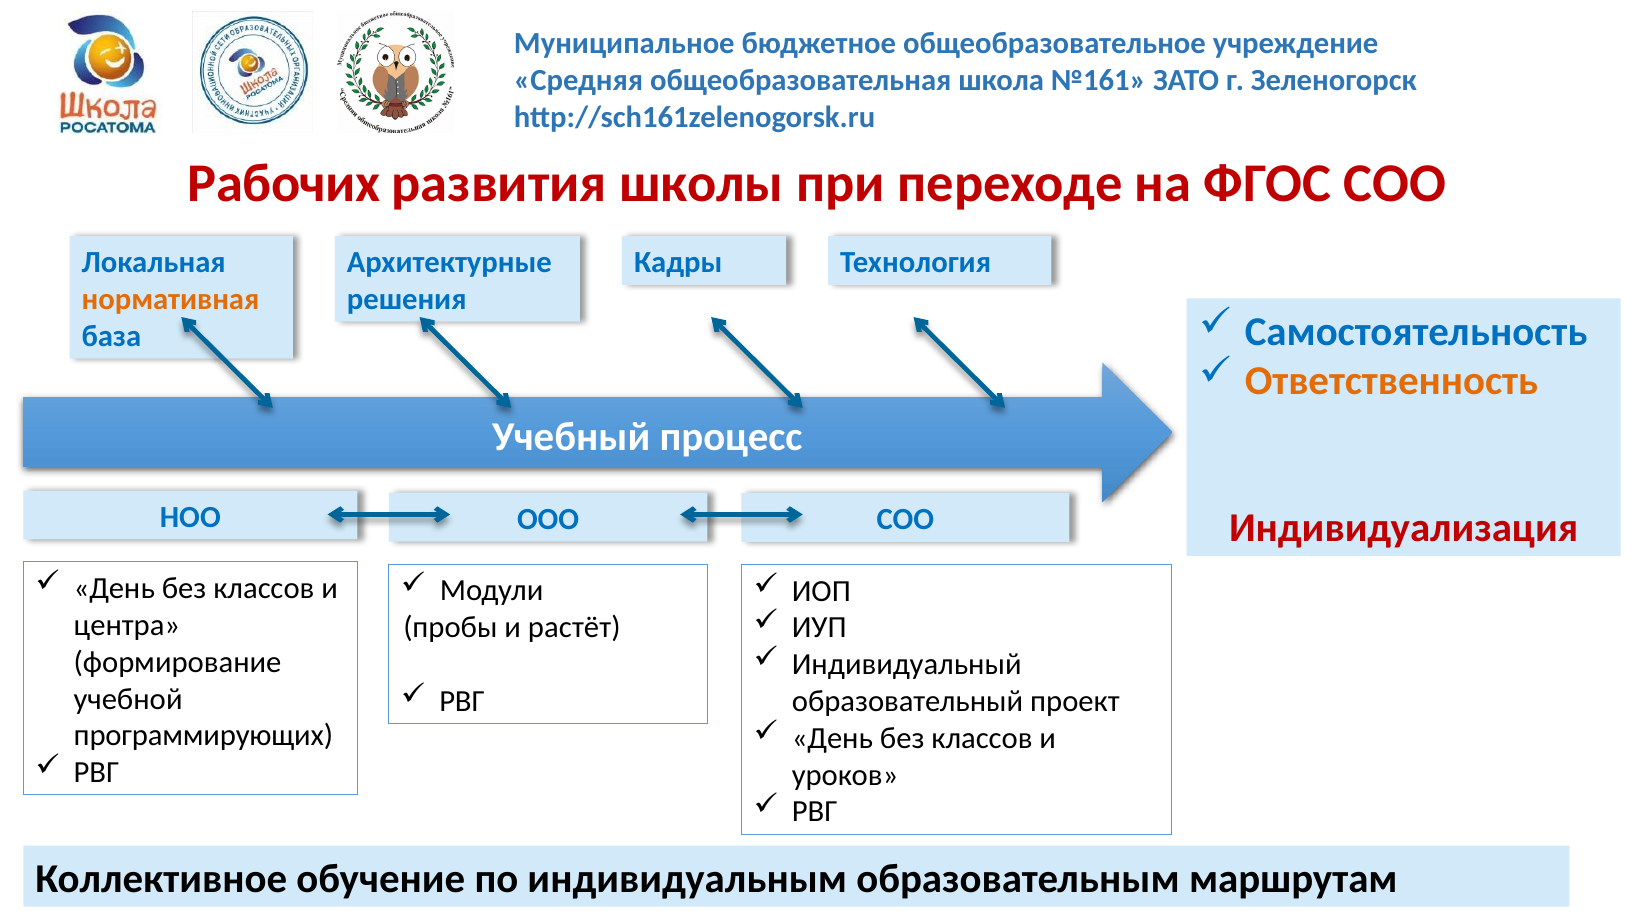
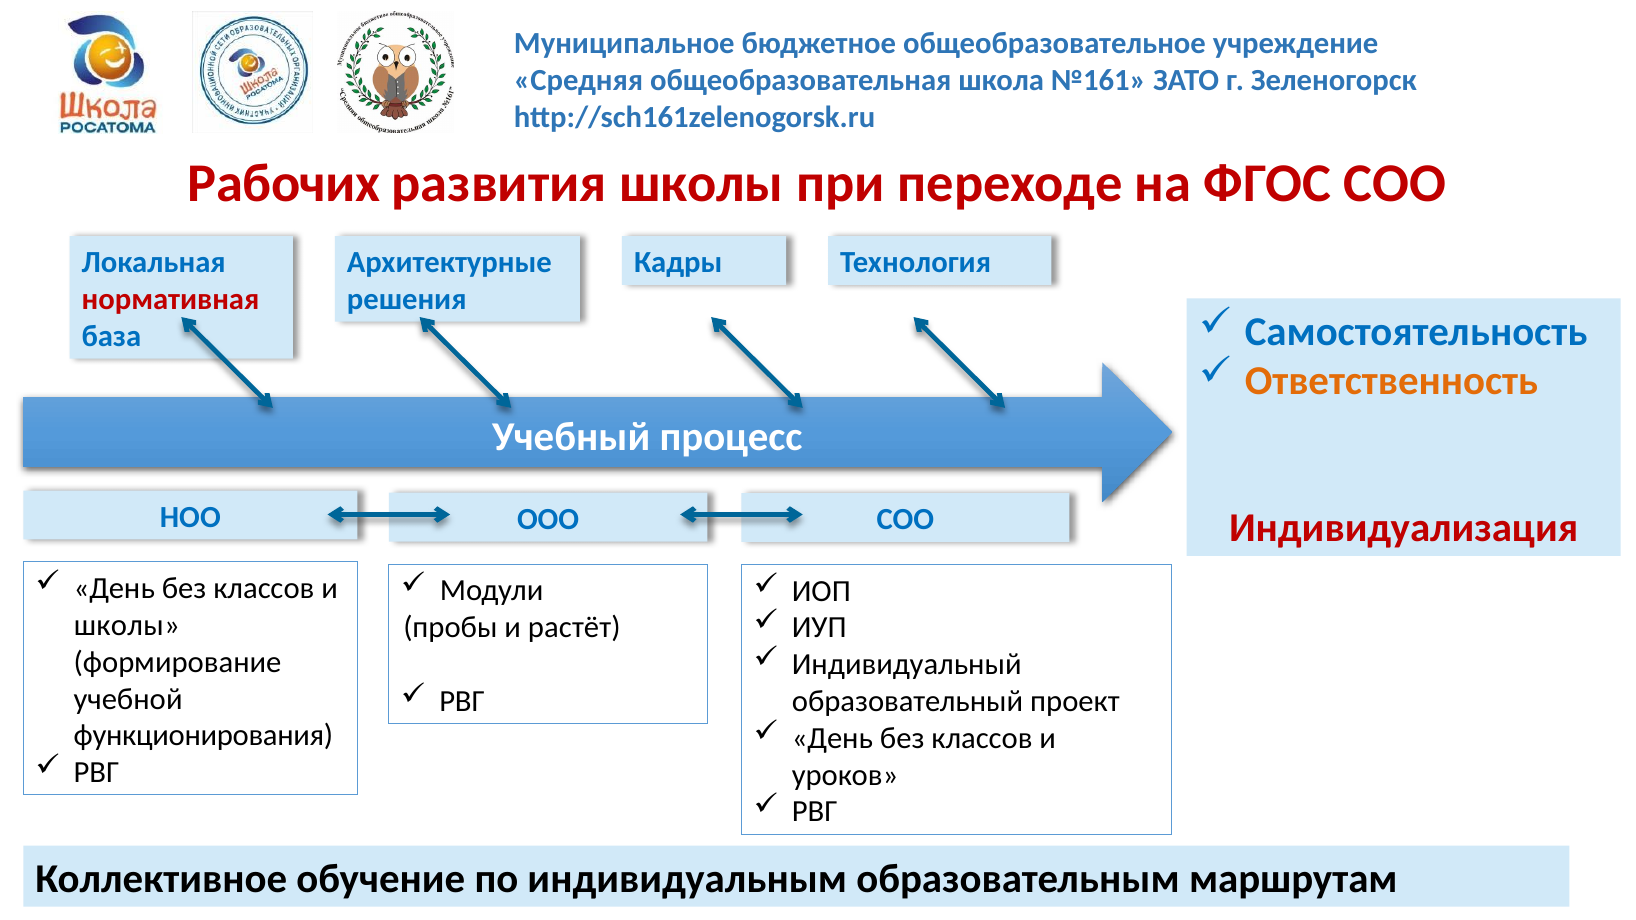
нормативная colour: orange -> red
центра at (127, 626): центра -> школы
программирующих: программирующих -> функционирования
